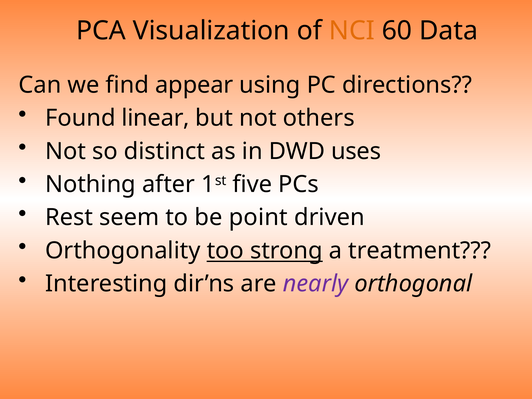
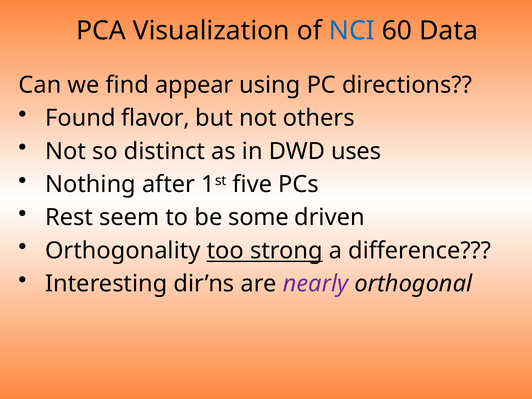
NCI colour: orange -> blue
linear: linear -> flavor
point: point -> some
treatment: treatment -> difference
